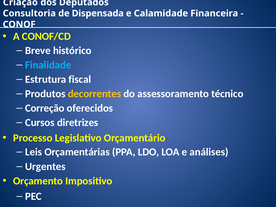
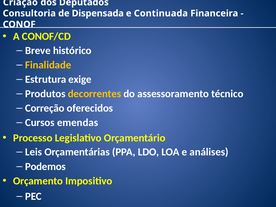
Calamidade: Calamidade -> Continuada
Finalidade colour: light blue -> yellow
fiscal: fiscal -> exige
diretrizes: diretrizes -> emendas
Urgentes: Urgentes -> Podemos
